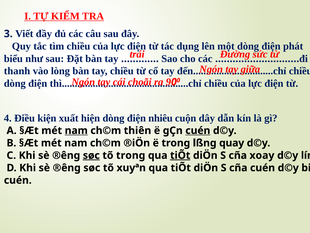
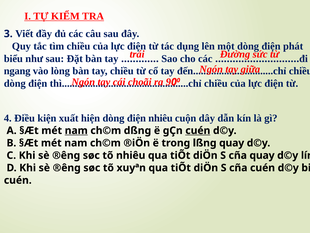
thanh: thanh -> ngang
thiên: thiên -> dßng
søc at (91, 155) underline: present -> none
tõ trong: trong -> nhiêu
tiÕt at (180, 155) underline: present -> none
cña xoay: xoay -> quay
